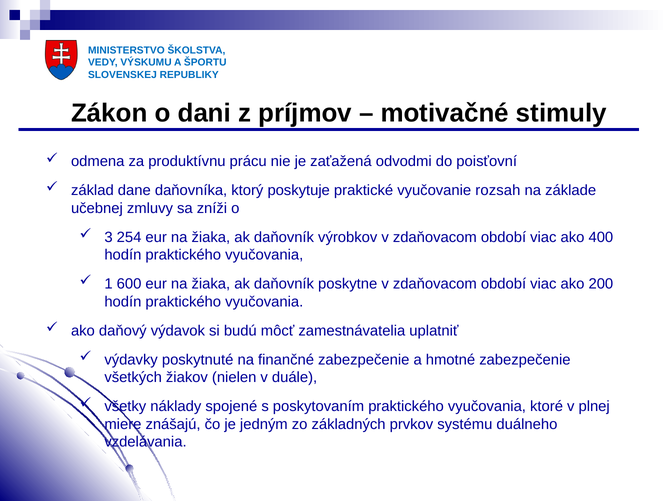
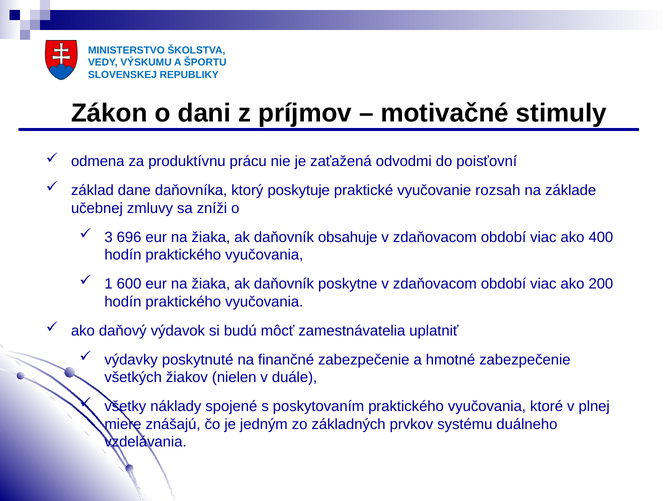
254: 254 -> 696
výrobkov: výrobkov -> obsahuje
